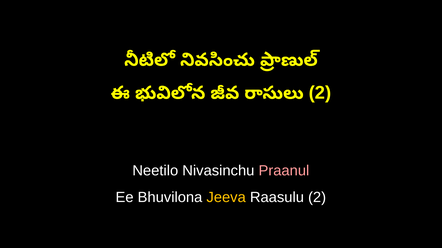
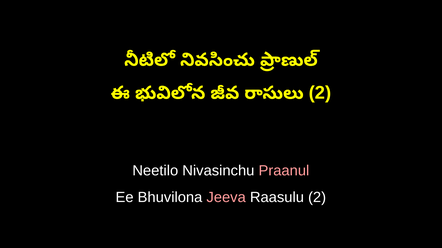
Jeeva colour: yellow -> pink
